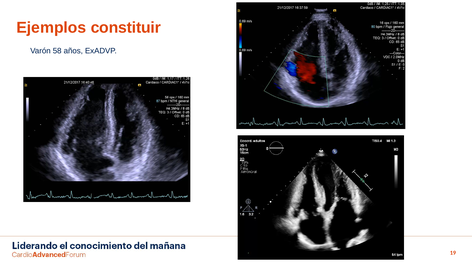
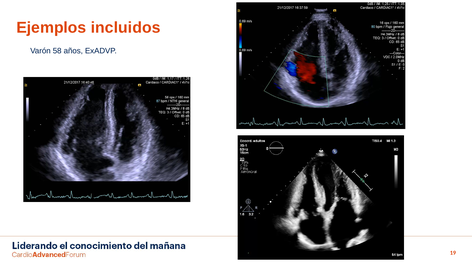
constituir: constituir -> incluidos
